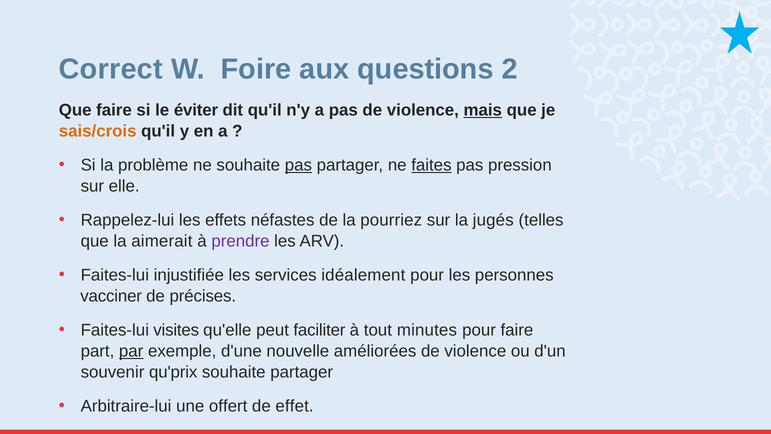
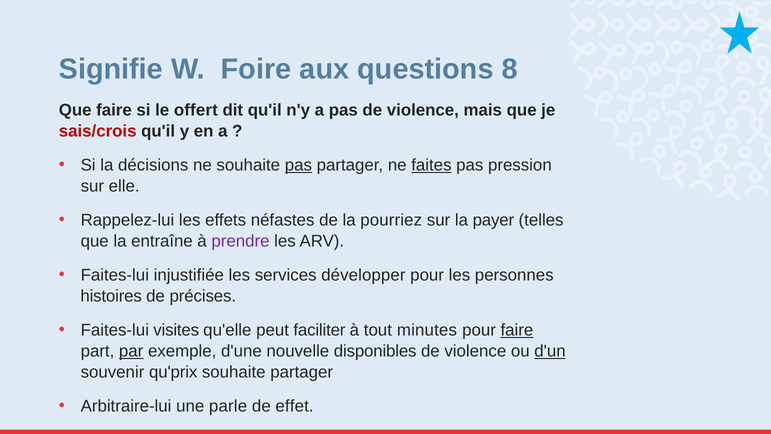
Correct: Correct -> Signifie
2: 2 -> 8
éviter: éviter -> offert
mais underline: present -> none
sais/crois colour: orange -> red
problème: problème -> décisions
jugés: jugés -> payer
aimerait: aimerait -> entraîne
idéalement: idéalement -> développer
vacciner: vacciner -> histoires
faire at (517, 330) underline: none -> present
améliorées: améliorées -> disponibles
d'un underline: none -> present
offert: offert -> parle
